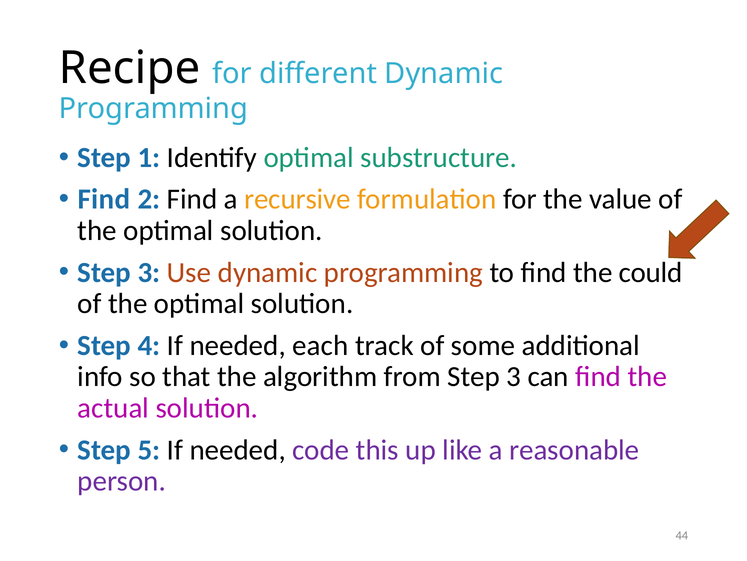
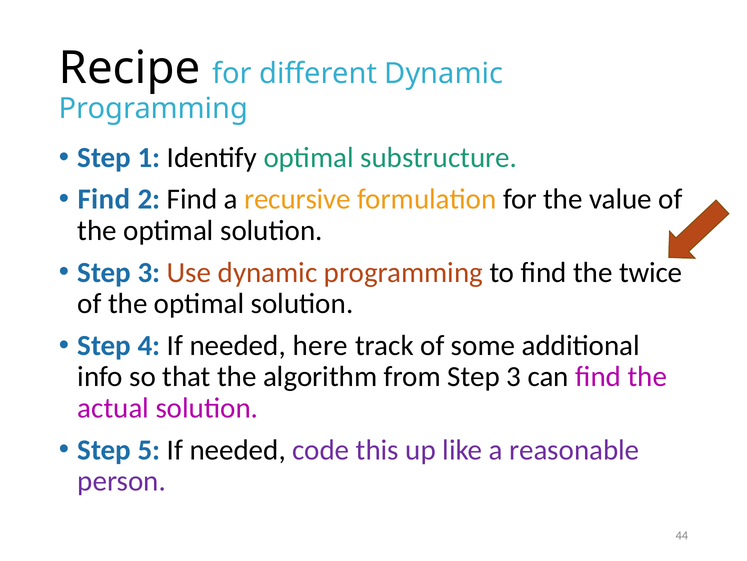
could: could -> twice
each: each -> here
